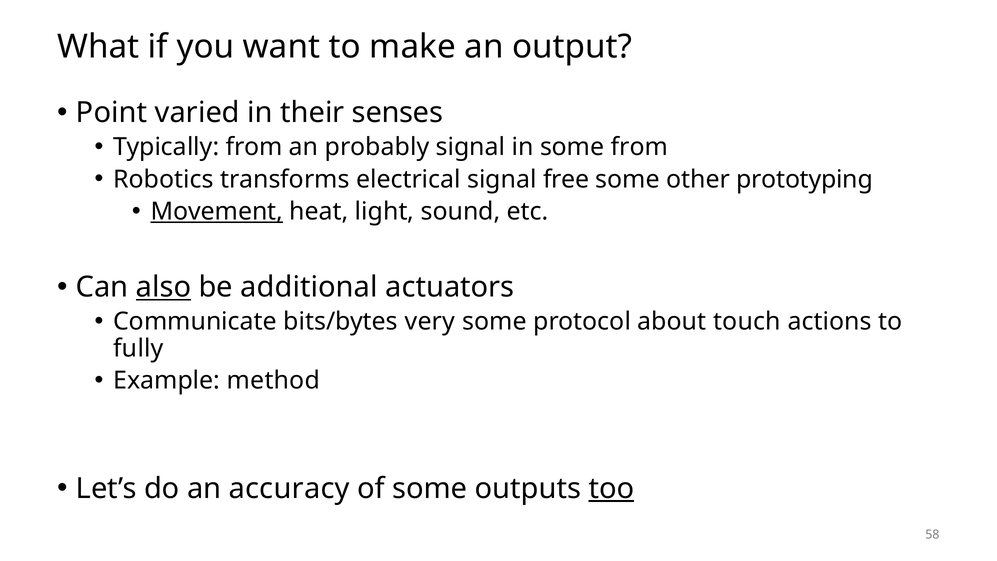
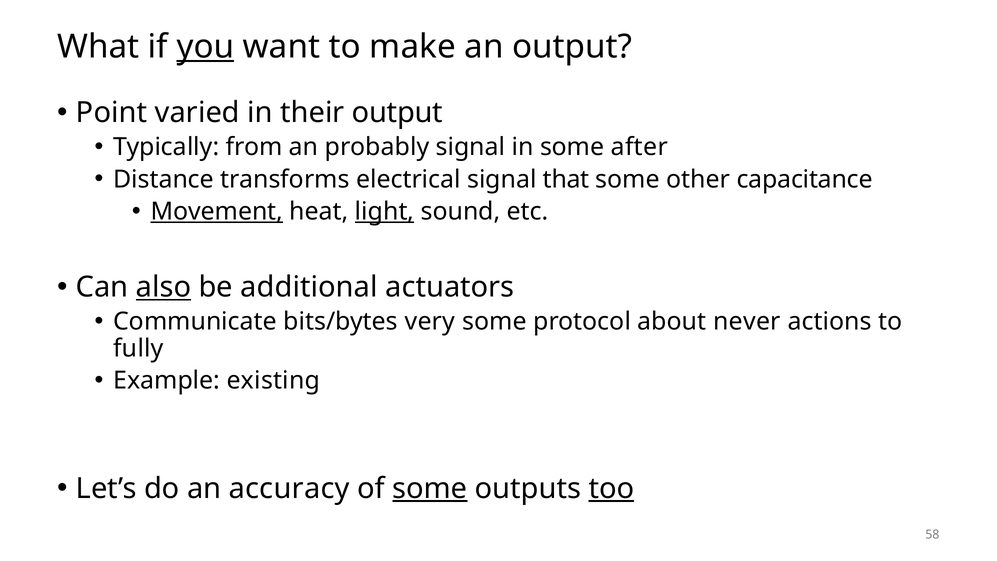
you underline: none -> present
their senses: senses -> output
some from: from -> after
Robotics: Robotics -> Distance
free: free -> that
prototyping: prototyping -> capacitance
light underline: none -> present
touch: touch -> never
method: method -> existing
some at (430, 488) underline: none -> present
